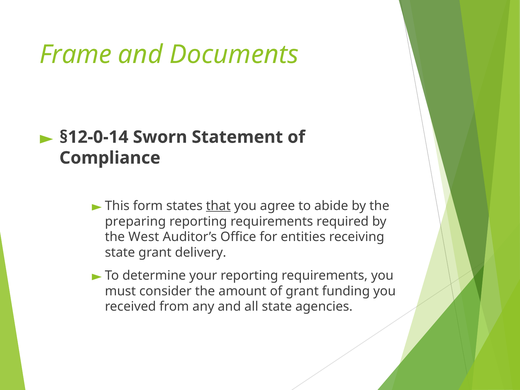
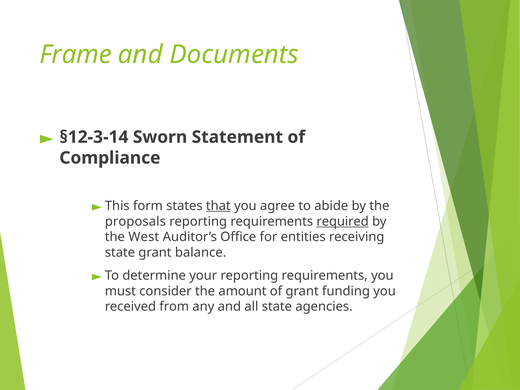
§12-0-14: §12-0-14 -> §12-3-14
preparing: preparing -> proposals
required underline: none -> present
delivery: delivery -> balance
